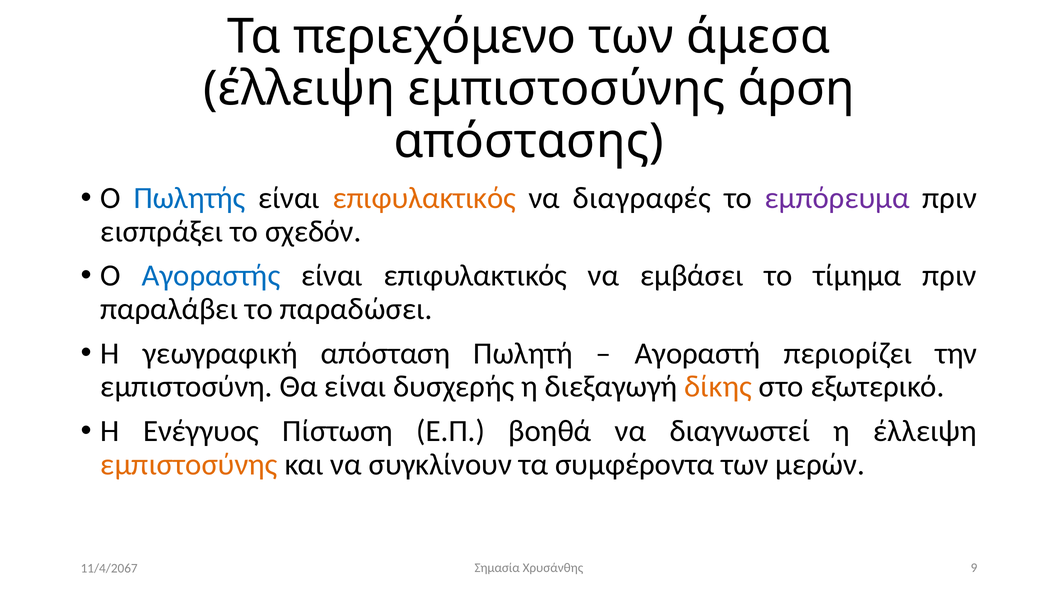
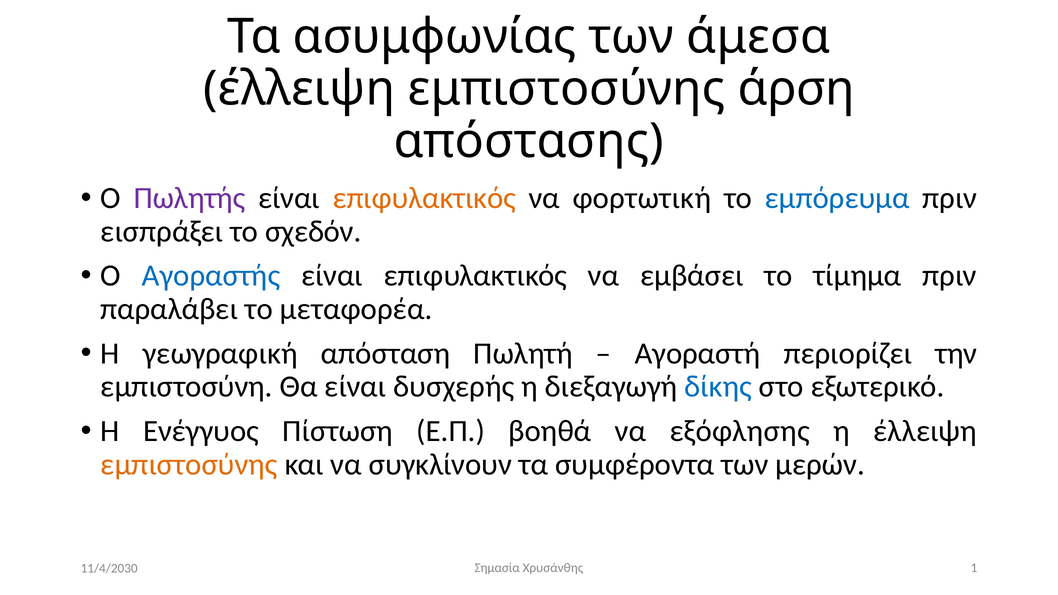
περιεχόμενο: περιεχόμενο -> ασυμφωνίας
Πωλητής colour: blue -> purple
διαγραφές: διαγραφές -> φορτωτική
εμπόρευμα colour: purple -> blue
παραδώσει: παραδώσει -> μεταφορέα
δίκης colour: orange -> blue
διαγνωστεί: διαγνωστεί -> εξόφλησης
9: 9 -> 1
11/4/2067: 11/4/2067 -> 11/4/2030
